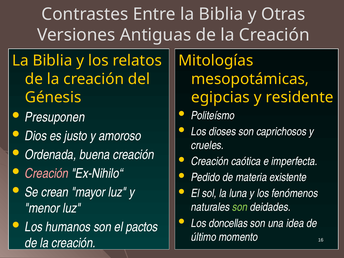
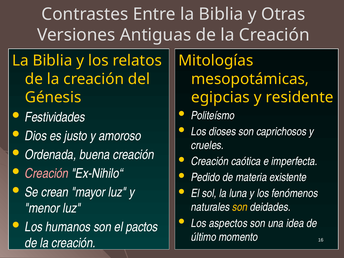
Presuponen: Presuponen -> Festividades
son at (240, 207) colour: light green -> yellow
doncellas: doncellas -> aspectos
